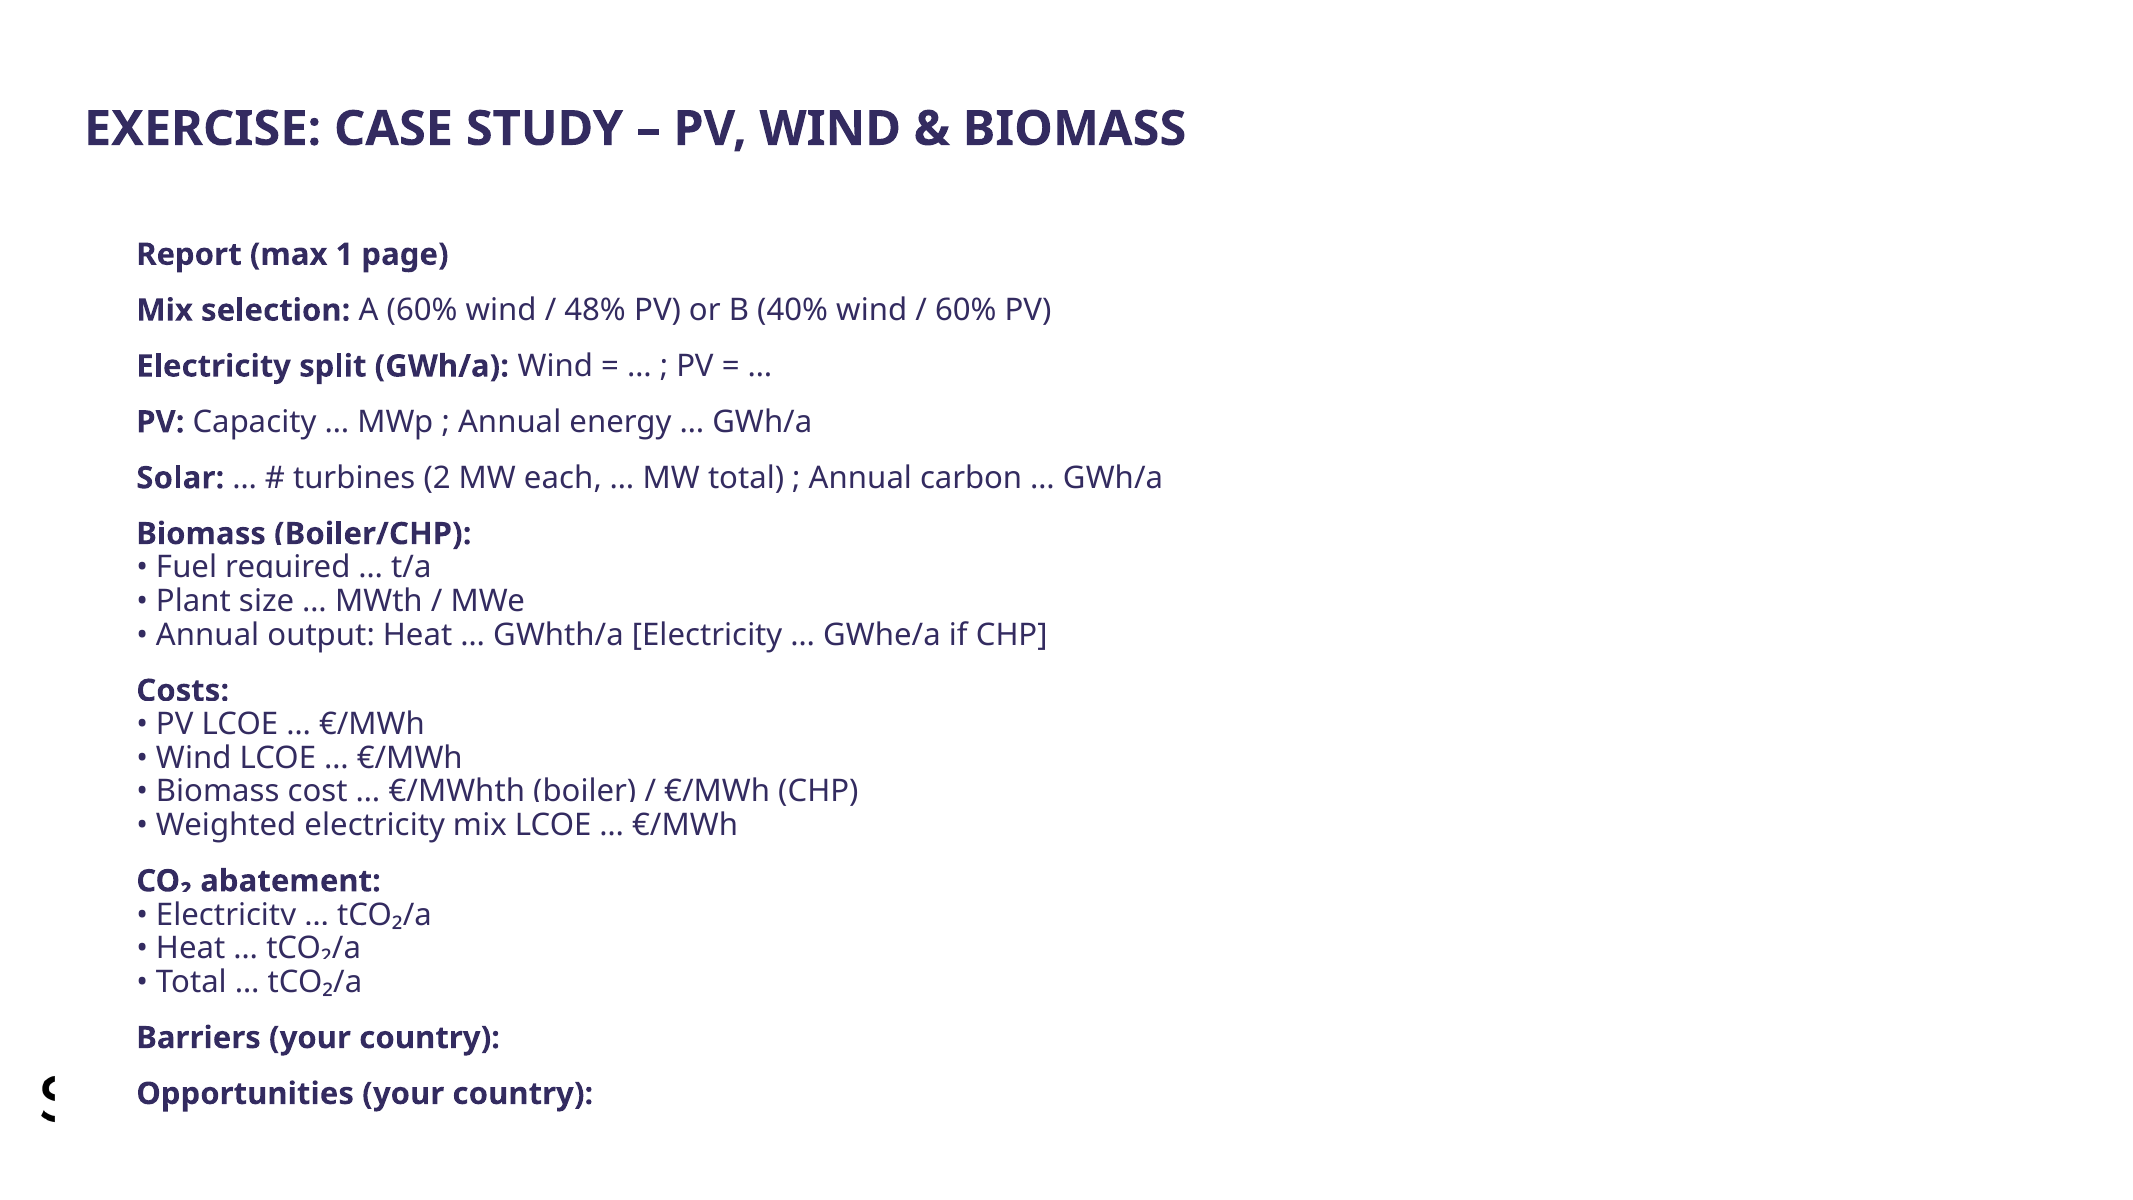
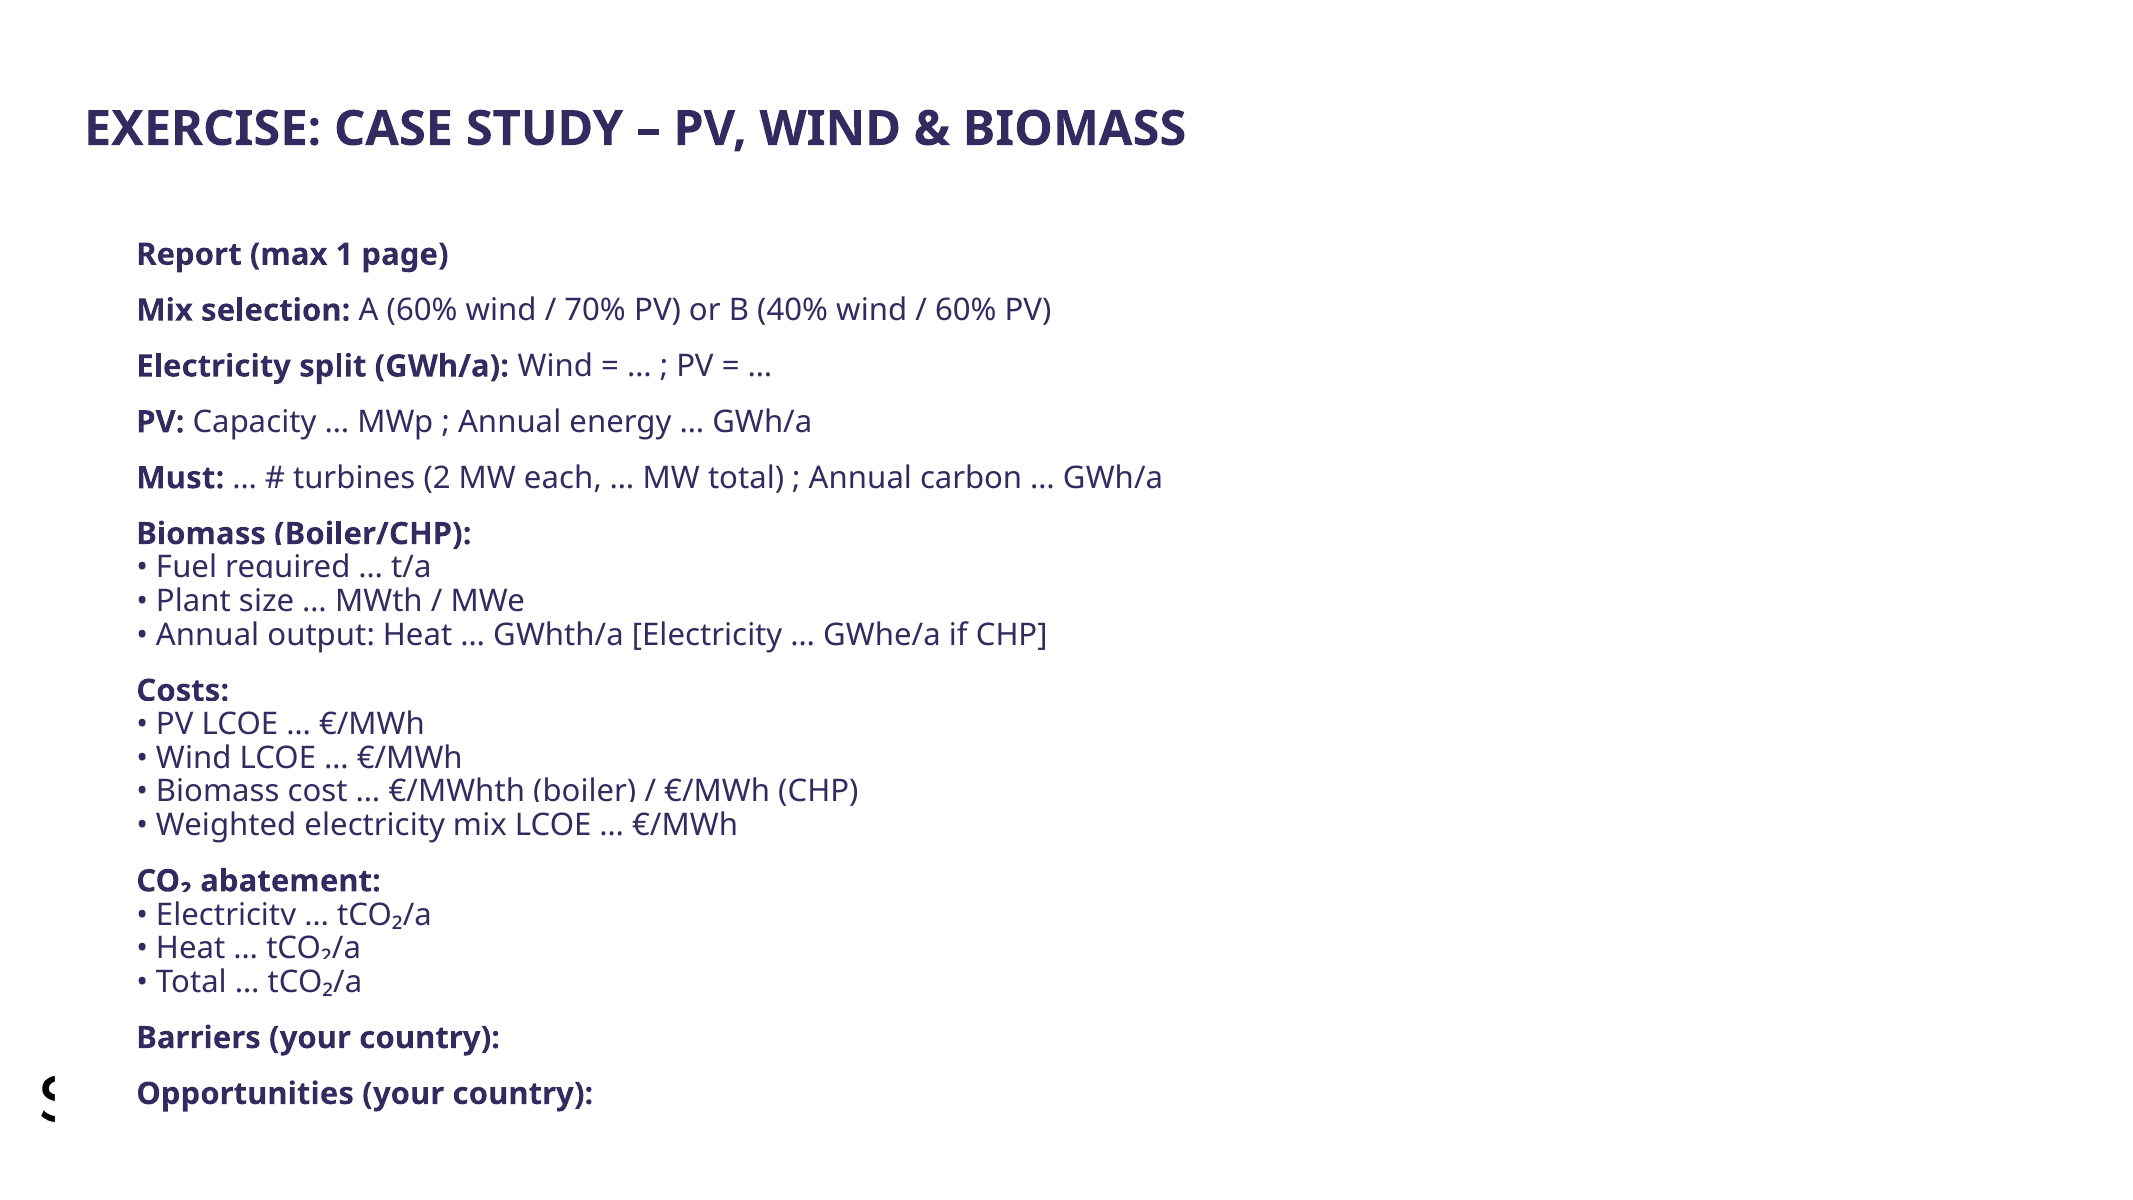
48%: 48% -> 70%
Solar: Solar -> Must
